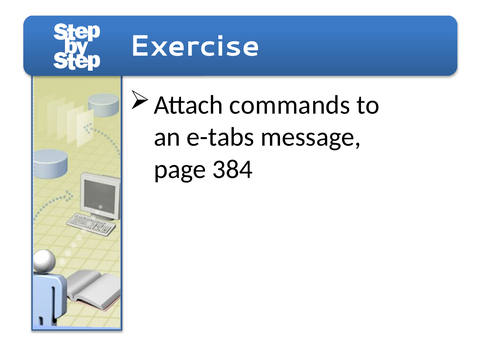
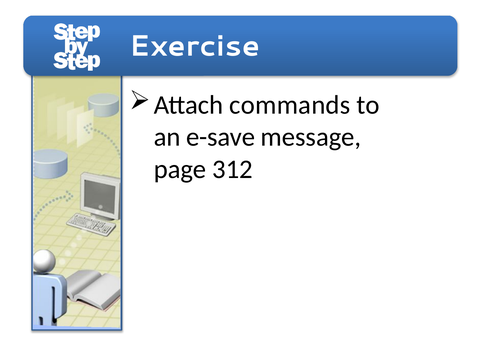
e-tabs: e-tabs -> e-save
384: 384 -> 312
